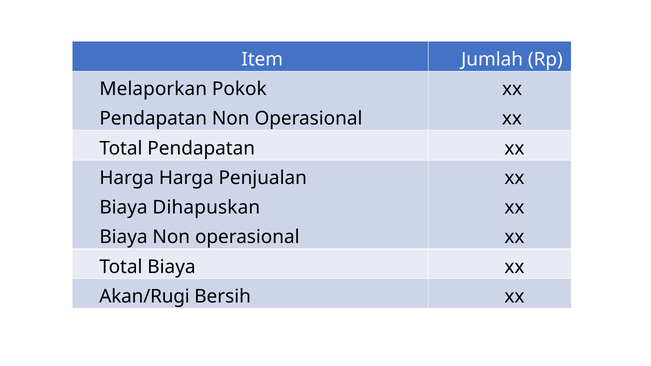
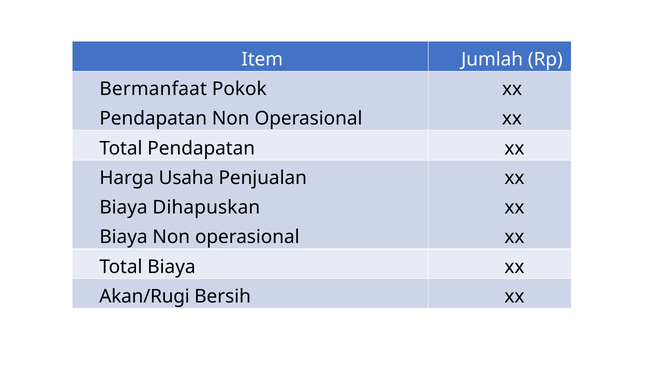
Melaporkan: Melaporkan -> Bermanfaat
Harga Harga: Harga -> Usaha
